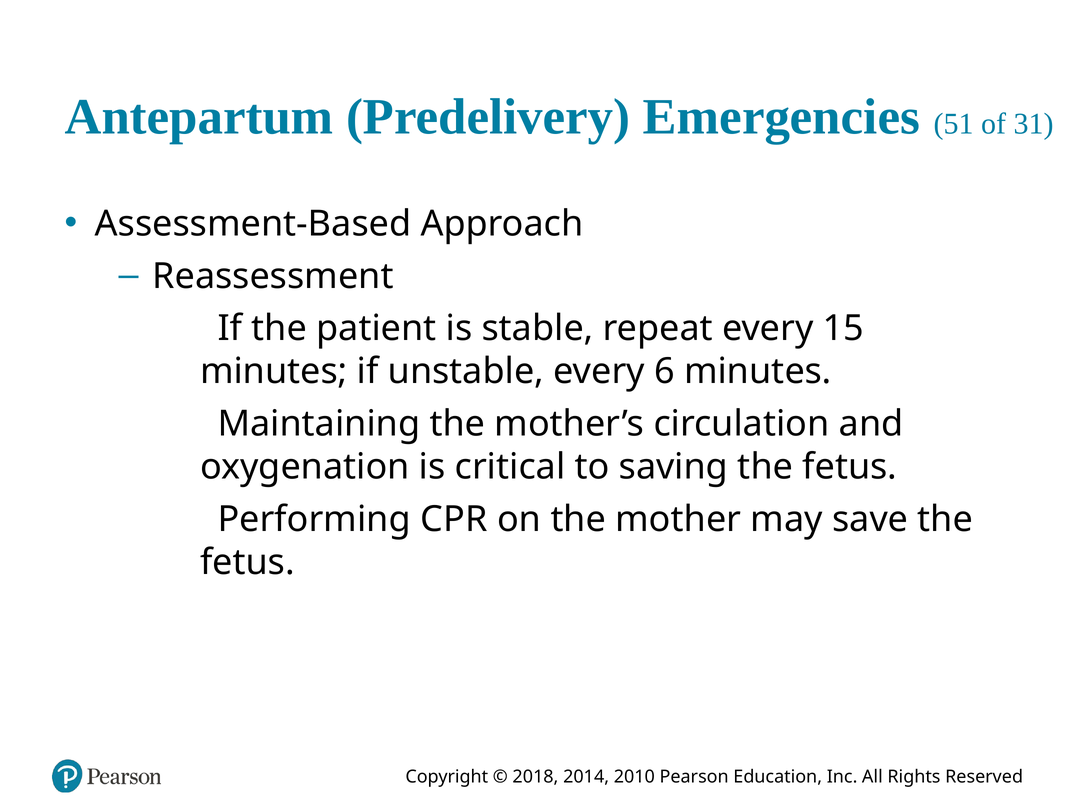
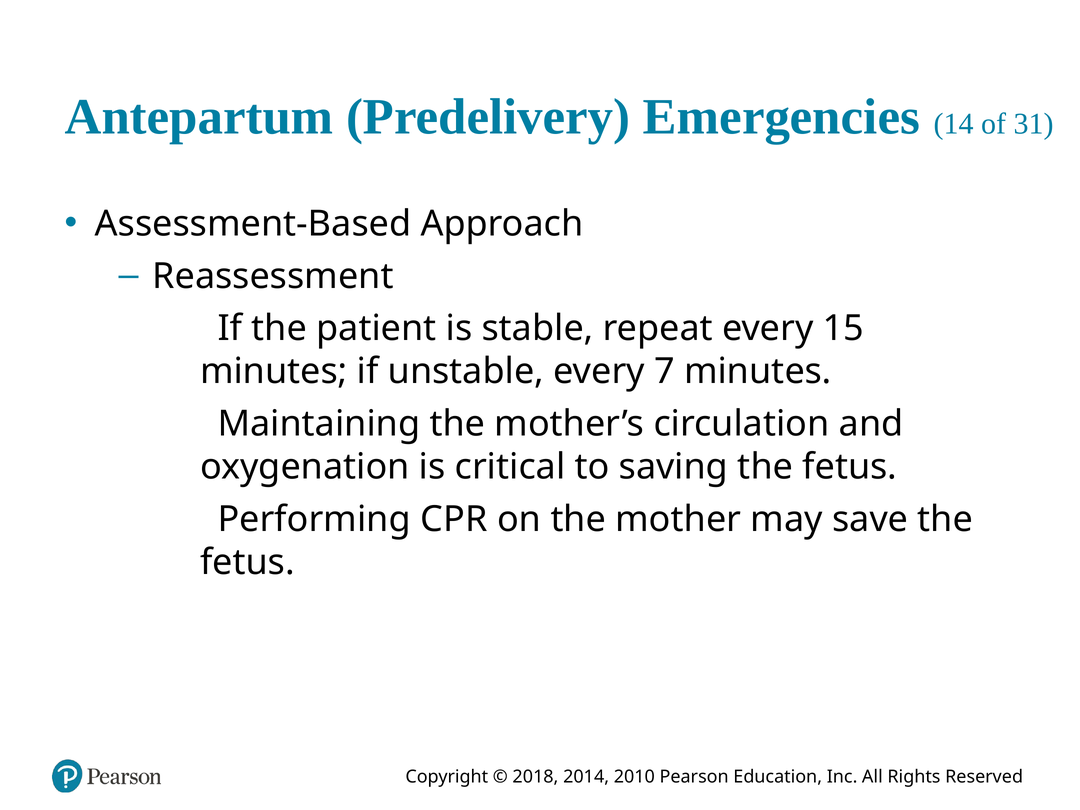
51: 51 -> 14
6: 6 -> 7
